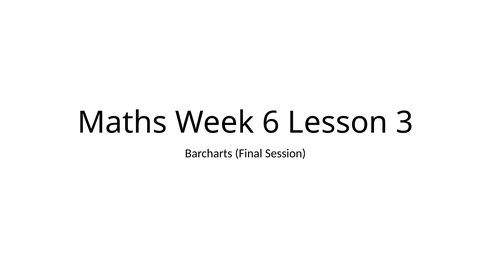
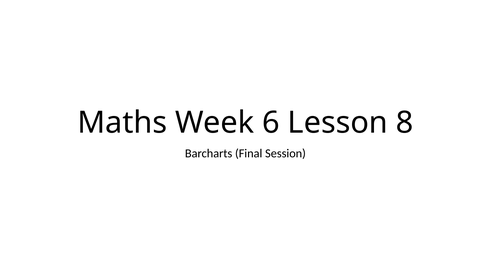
3: 3 -> 8
